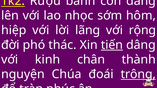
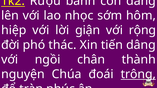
lãng: lãng -> giận
tiến underline: present -> none
kinh: kinh -> ngồi
